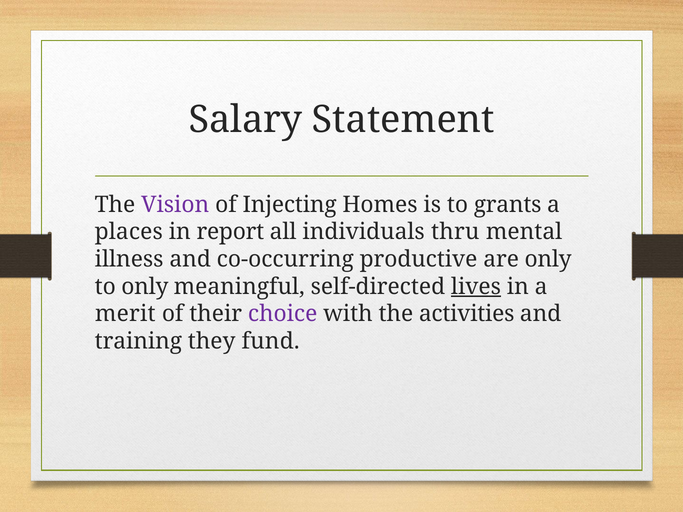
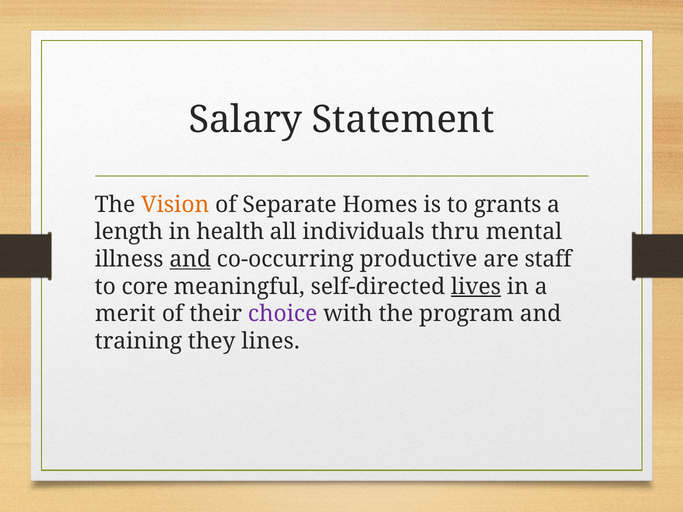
Vision colour: purple -> orange
Injecting: Injecting -> Separate
places: places -> length
report: report -> health
and at (190, 259) underline: none -> present
are only: only -> staff
to only: only -> core
activities: activities -> program
fund: fund -> lines
